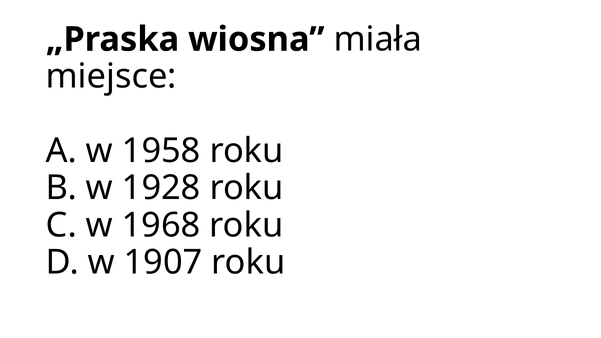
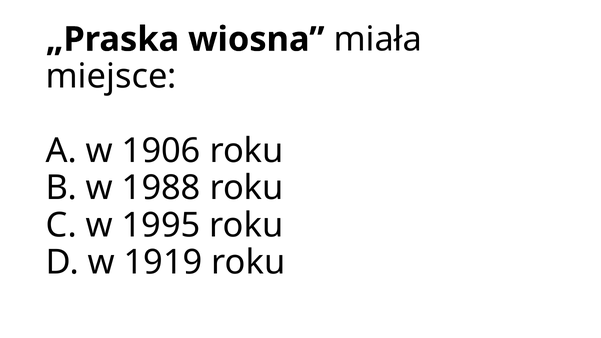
1958: 1958 -> 1906
1928: 1928 -> 1988
1968: 1968 -> 1995
1907: 1907 -> 1919
